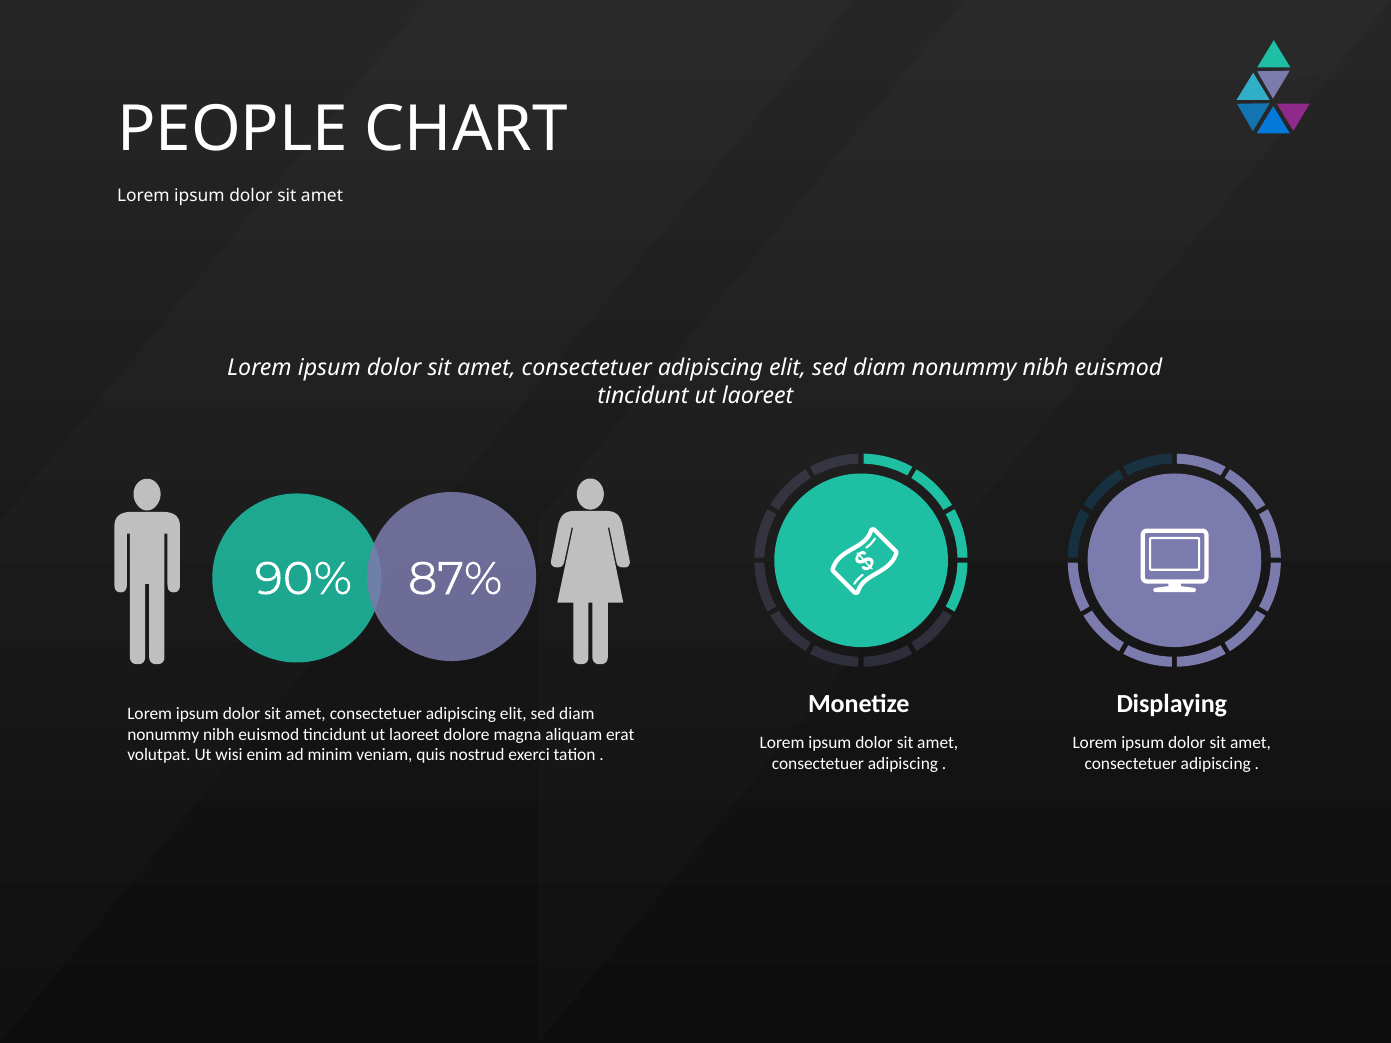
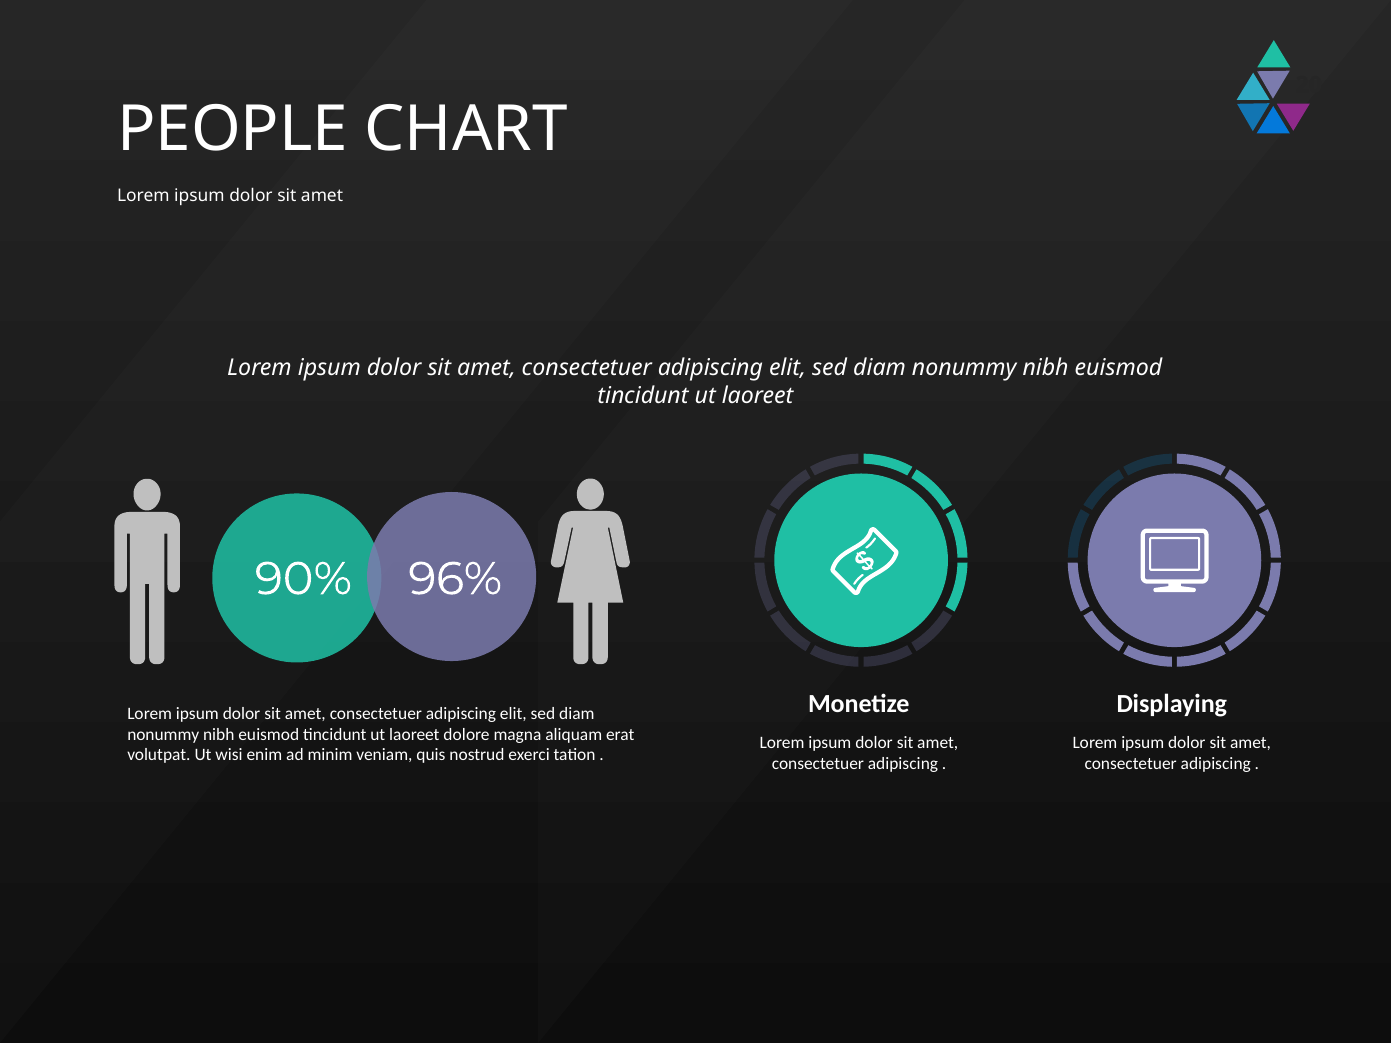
87%: 87% -> 96%
